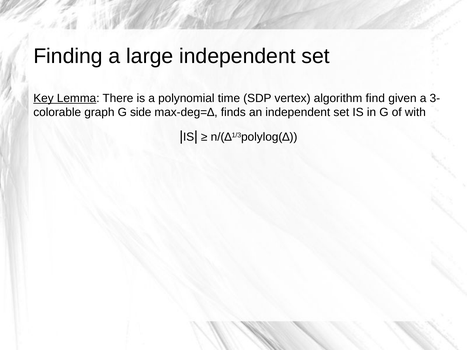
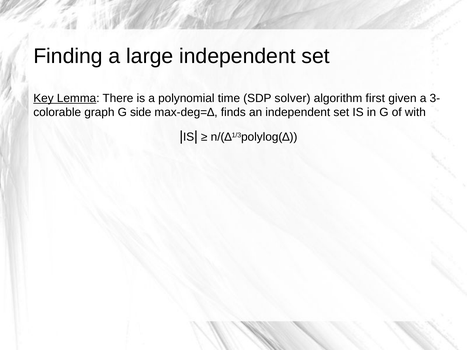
vertex: vertex -> solver
find: find -> first
